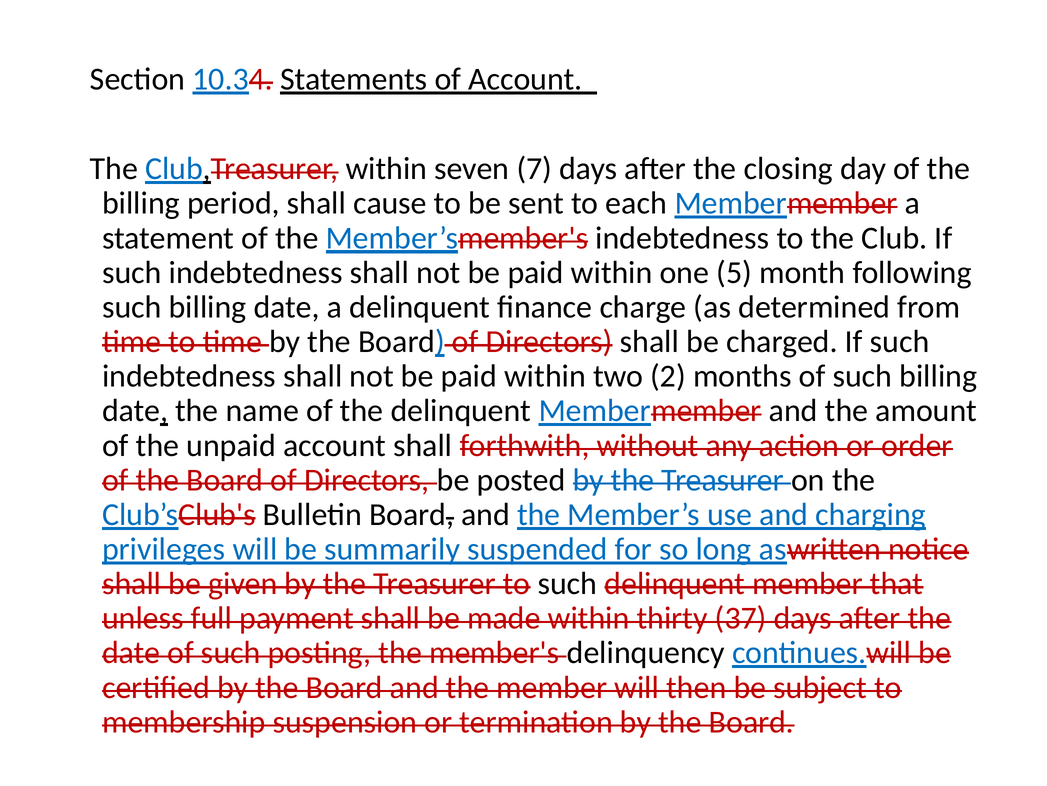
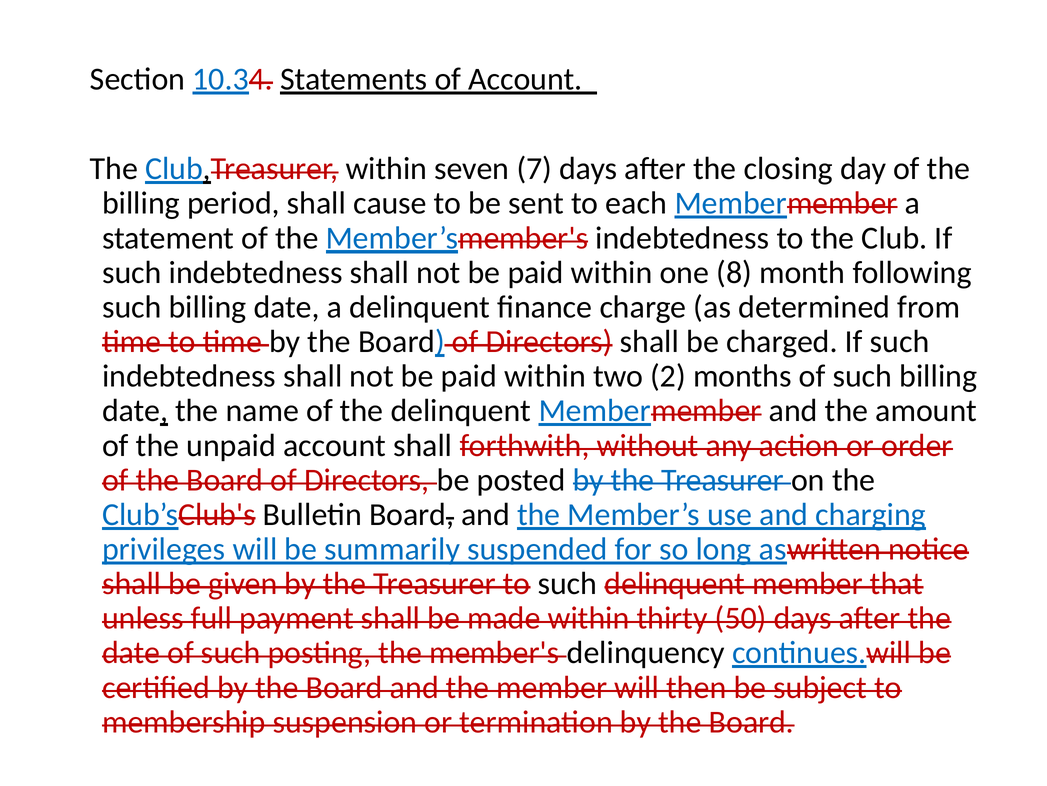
5: 5 -> 8
37: 37 -> 50
